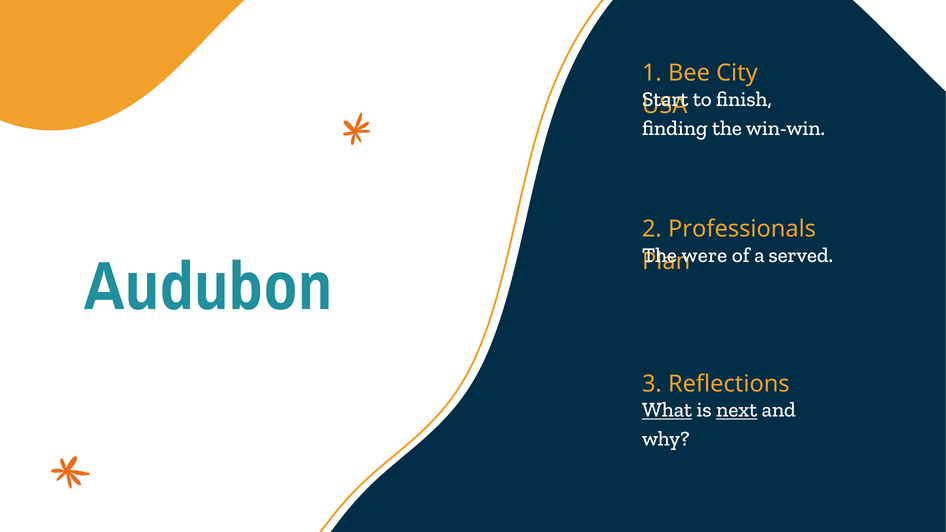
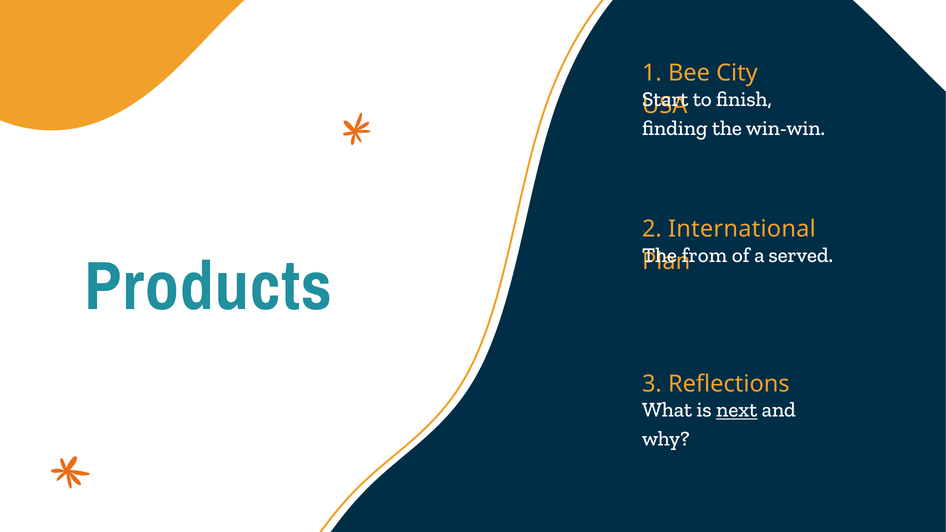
Professionals: Professionals -> International
were: were -> from
Audubon: Audubon -> Products
What underline: present -> none
